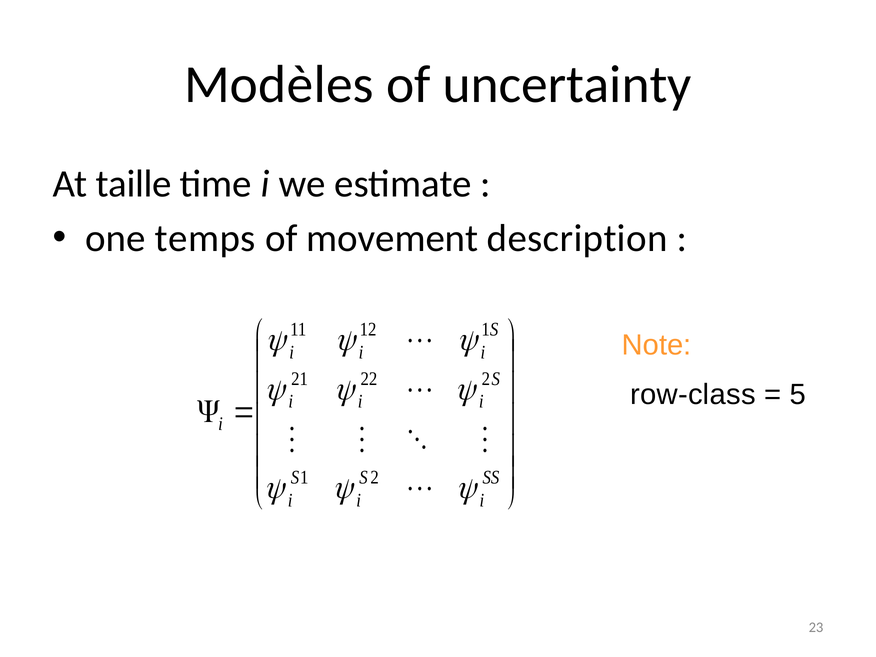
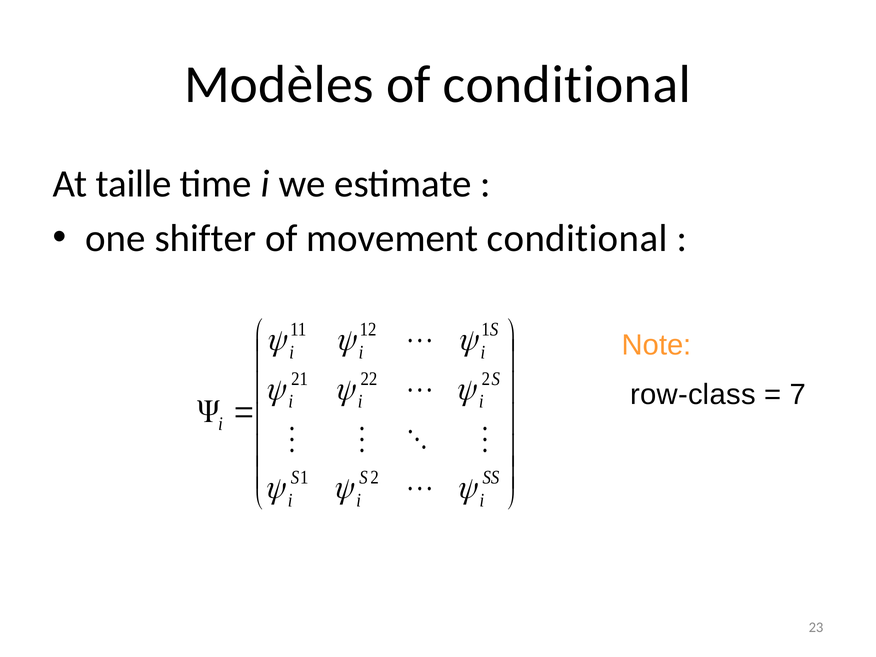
of uncertainty: uncertainty -> conditional
temps: temps -> shifter
movement description: description -> conditional
5: 5 -> 7
